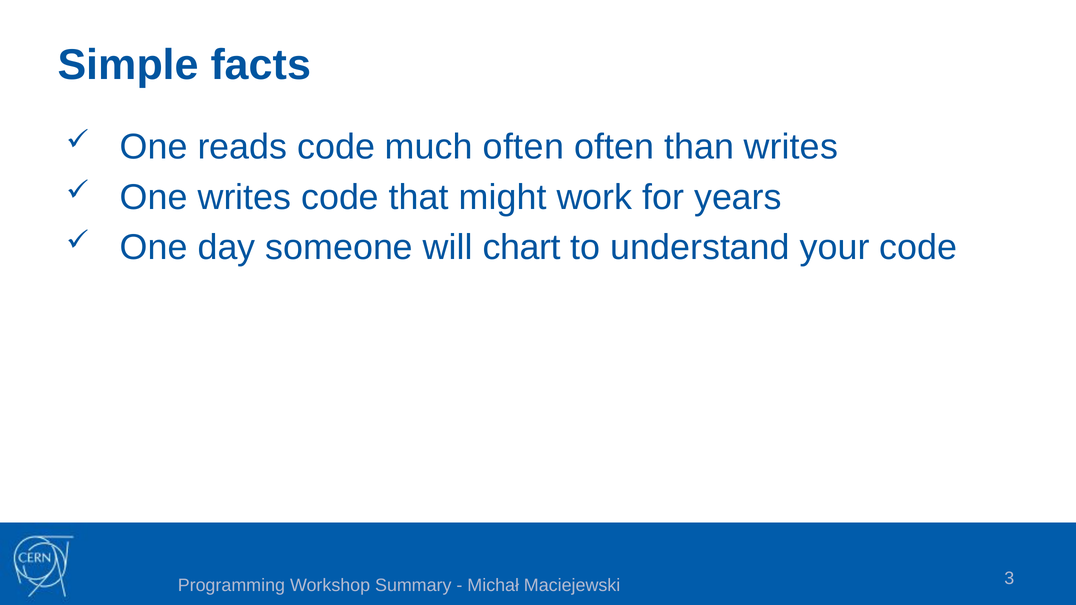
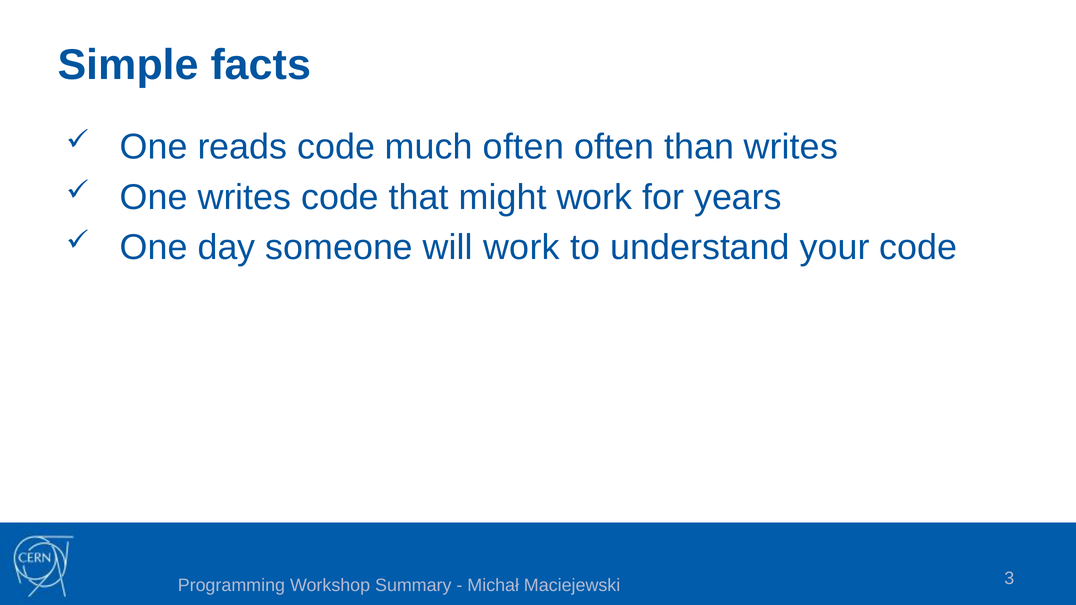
will chart: chart -> work
